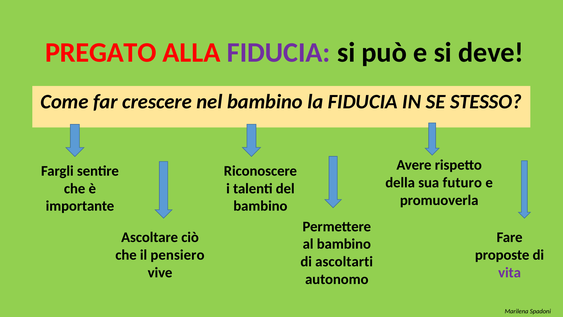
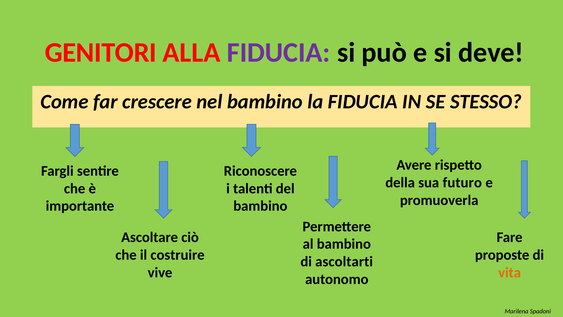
PREGATO: PREGATO -> GENITORI
pensiero: pensiero -> costruire
vita colour: purple -> orange
